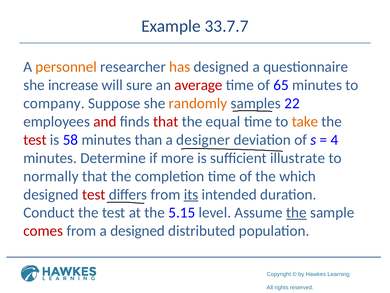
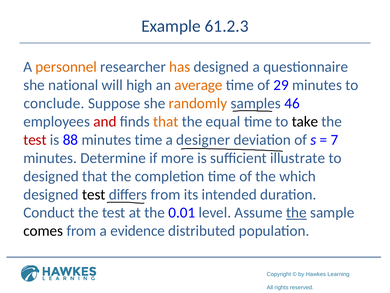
33.7.7: 33.7.7 -> 61.2.3
increase: increase -> national
sure: sure -> high
average colour: red -> orange
65: 65 -> 29
company: company -> conclude
22: 22 -> 46
that at (166, 121) colour: red -> orange
take colour: orange -> black
58: 58 -> 88
minutes than: than -> time
4: 4 -> 7
normally at (51, 176): normally -> designed
test at (94, 194) colour: red -> black
its underline: present -> none
5.15: 5.15 -> 0.01
comes colour: red -> black
a designed: designed -> evidence
